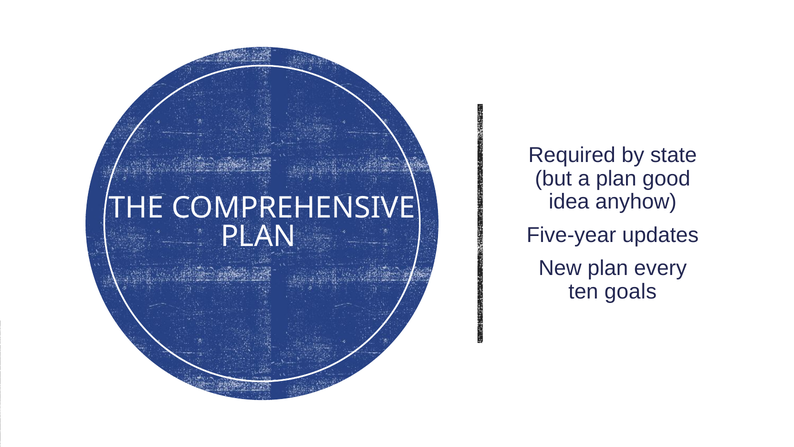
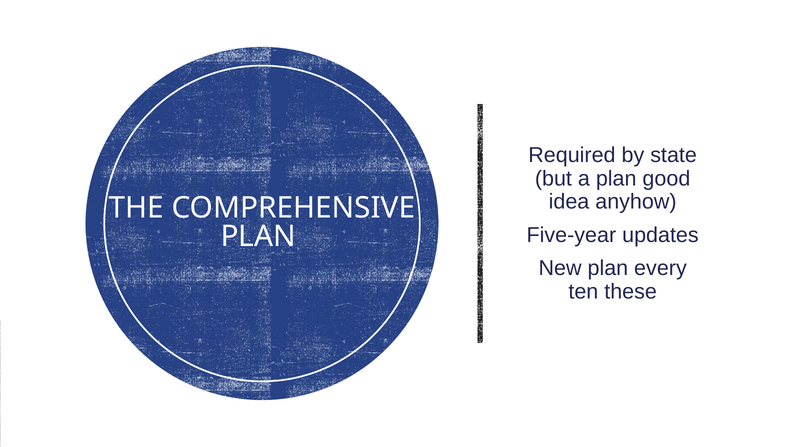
goals: goals -> these
